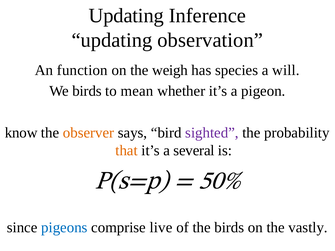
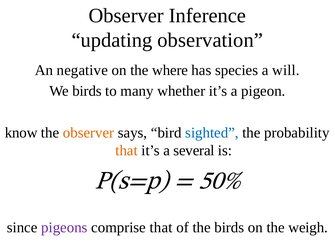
Updating at (126, 16): Updating -> Observer
function: function -> negative
weigh: weigh -> where
mean: mean -> many
sighted colour: purple -> blue
pigeons colour: blue -> purple
live at (161, 228): live -> that
vastly: vastly -> weigh
